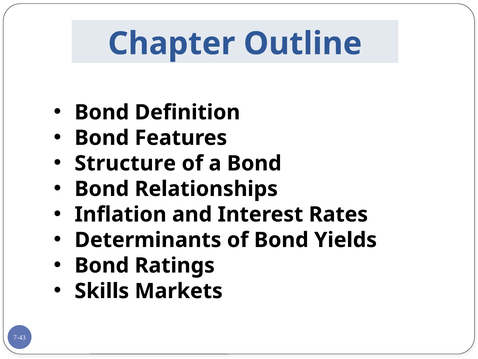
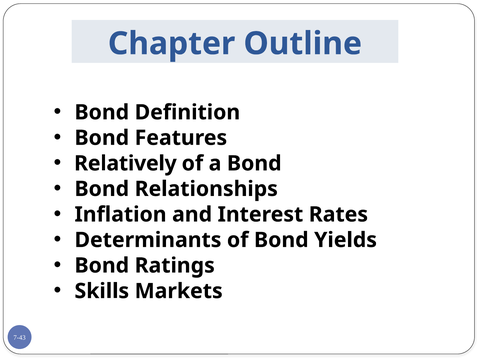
Structure: Structure -> Relatively
